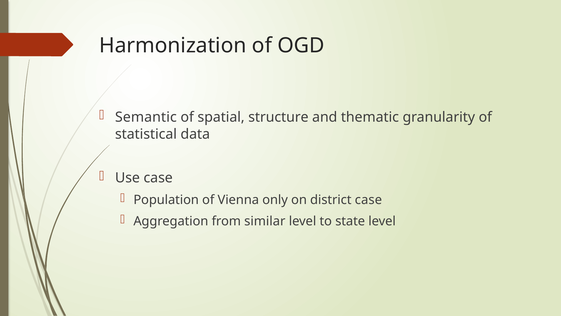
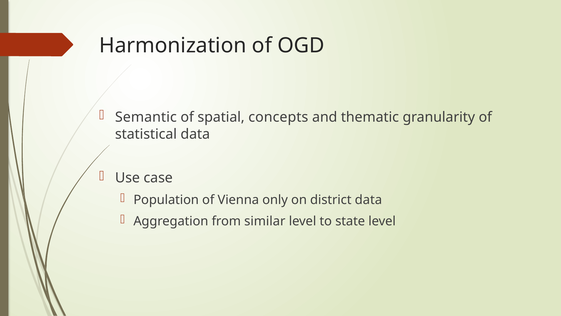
structure: structure -> concepts
district case: case -> data
